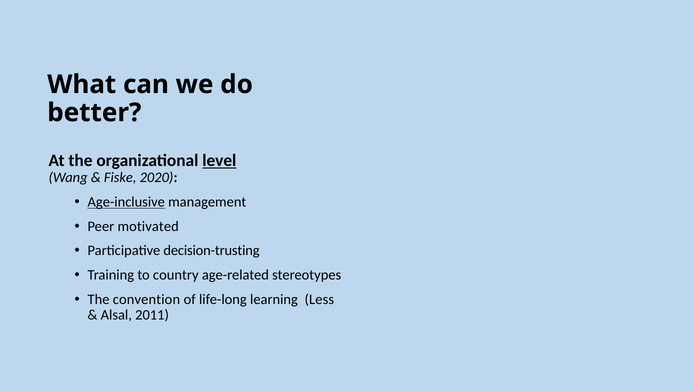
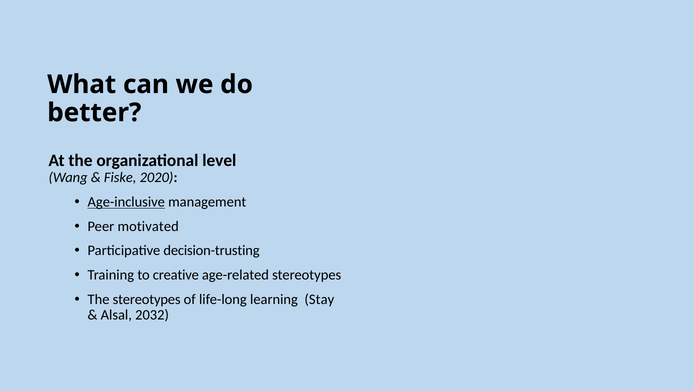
level underline: present -> none
country: country -> creative
The convention: convention -> stereotypes
Less: Less -> Stay
2011: 2011 -> 2032
